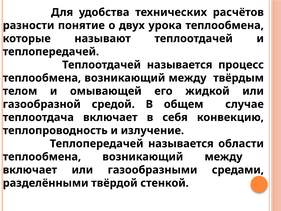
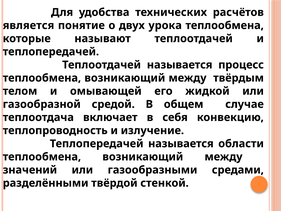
разности: разности -> является
включает at (30, 170): включает -> значений
